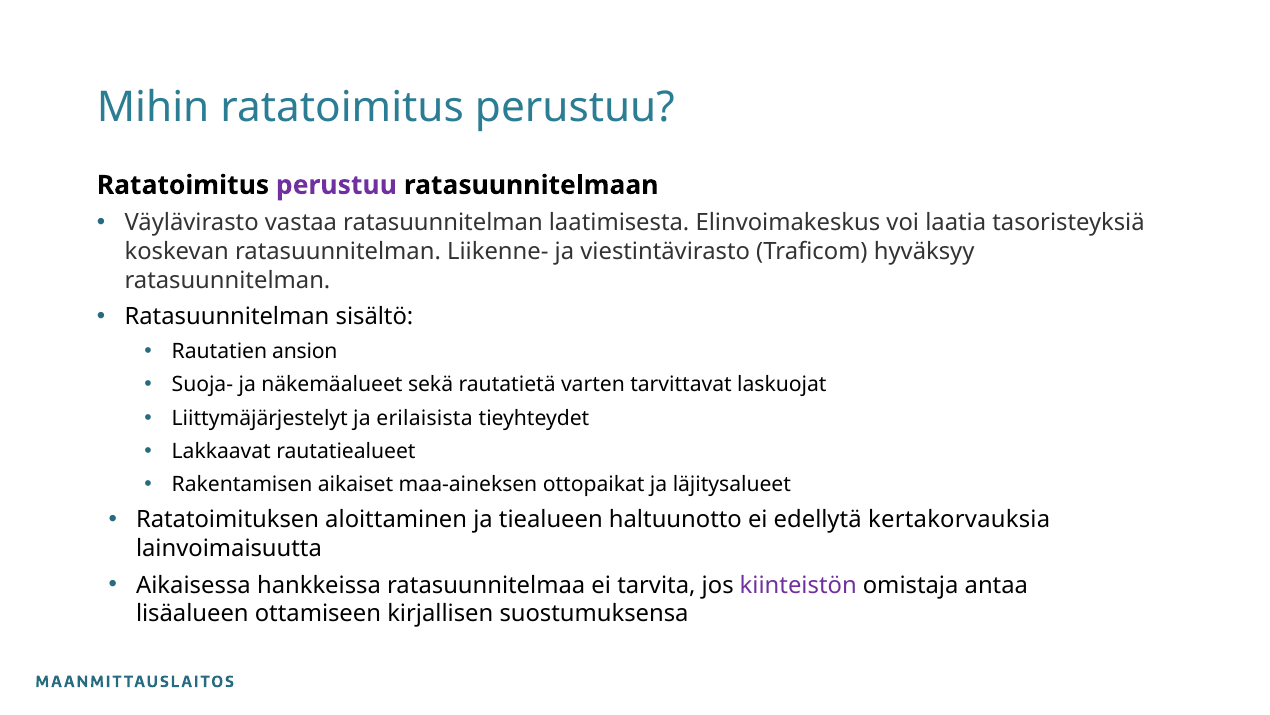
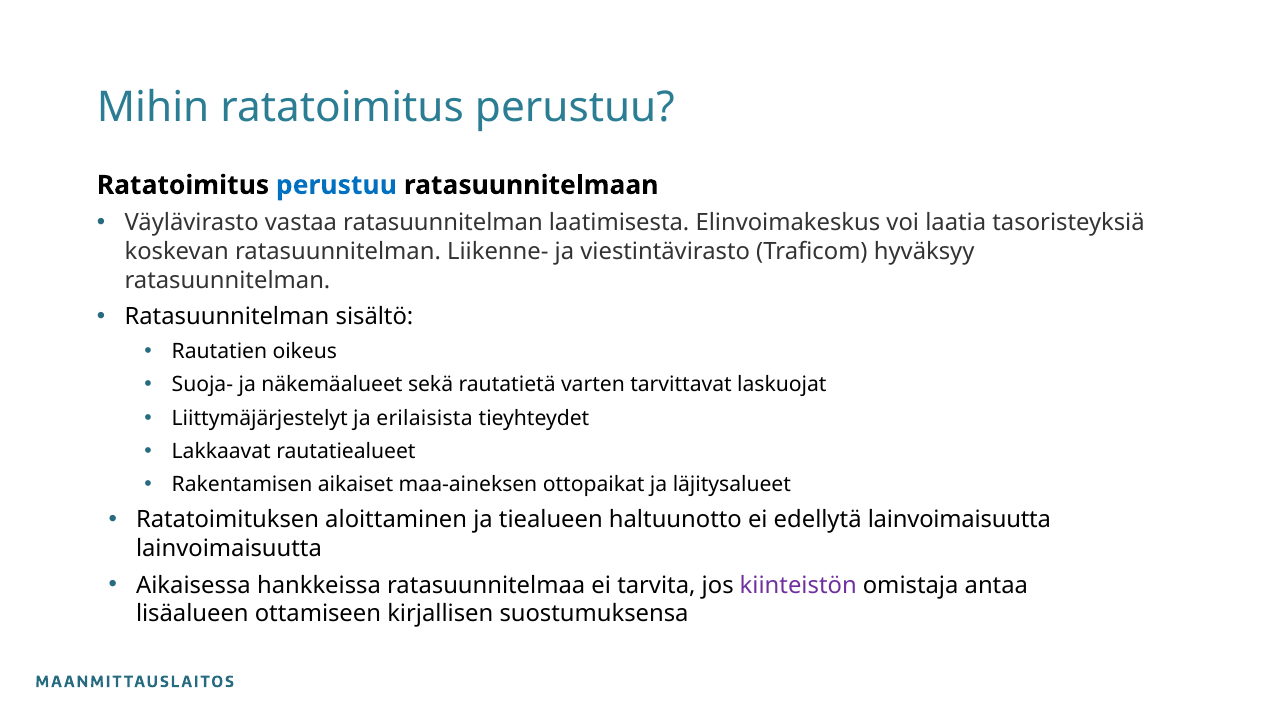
perustuu at (336, 185) colour: purple -> blue
ansion: ansion -> oikeus
edellytä kertakorvauksia: kertakorvauksia -> lainvoimaisuutta
